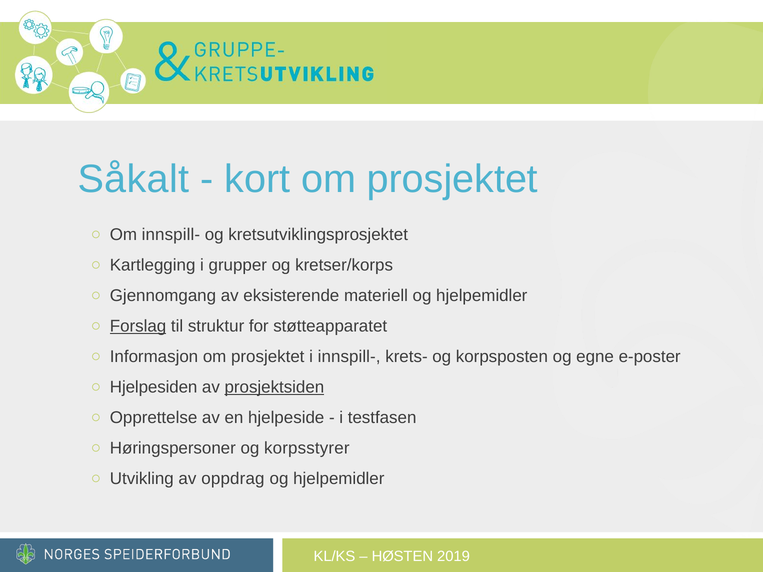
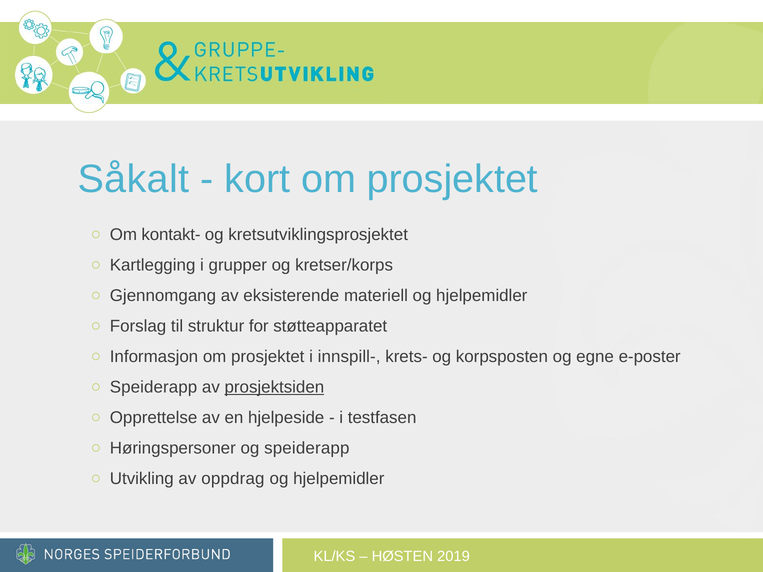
Om innspill-: innspill- -> kontakt-
Forslag underline: present -> none
Hjelpesiden at (154, 388): Hjelpesiden -> Speiderapp
og korpsstyrer: korpsstyrer -> speiderapp
